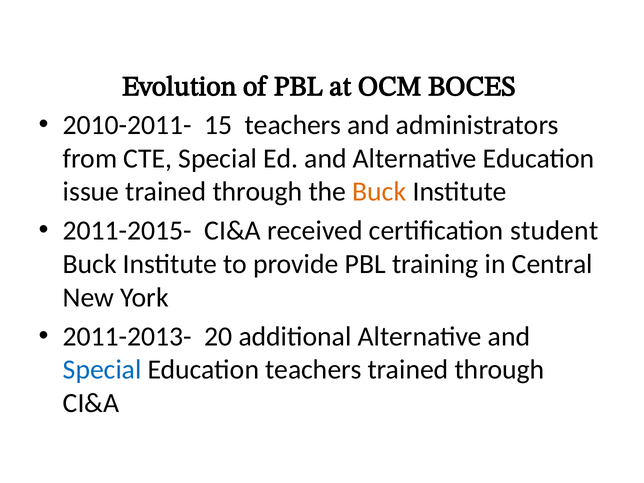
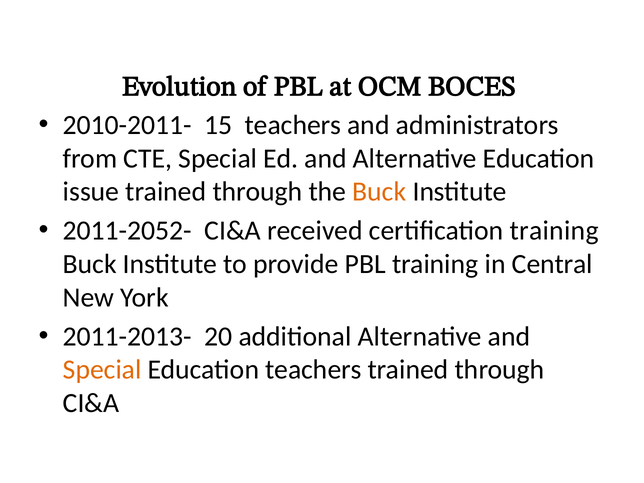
2011-2015-: 2011-2015- -> 2011-2052-
certification student: student -> training
Special at (102, 370) colour: blue -> orange
